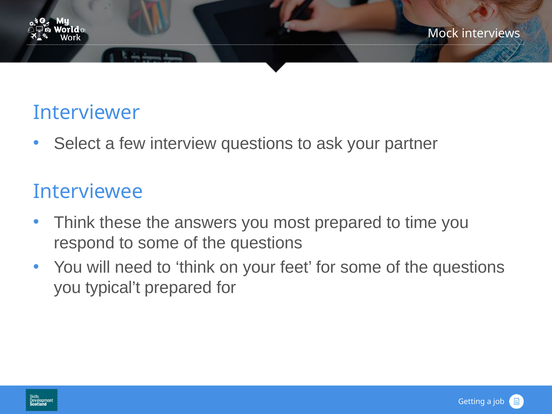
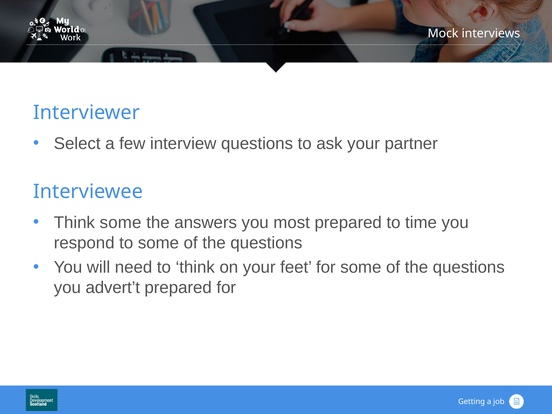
Think these: these -> some
typical’t: typical’t -> advert’t
